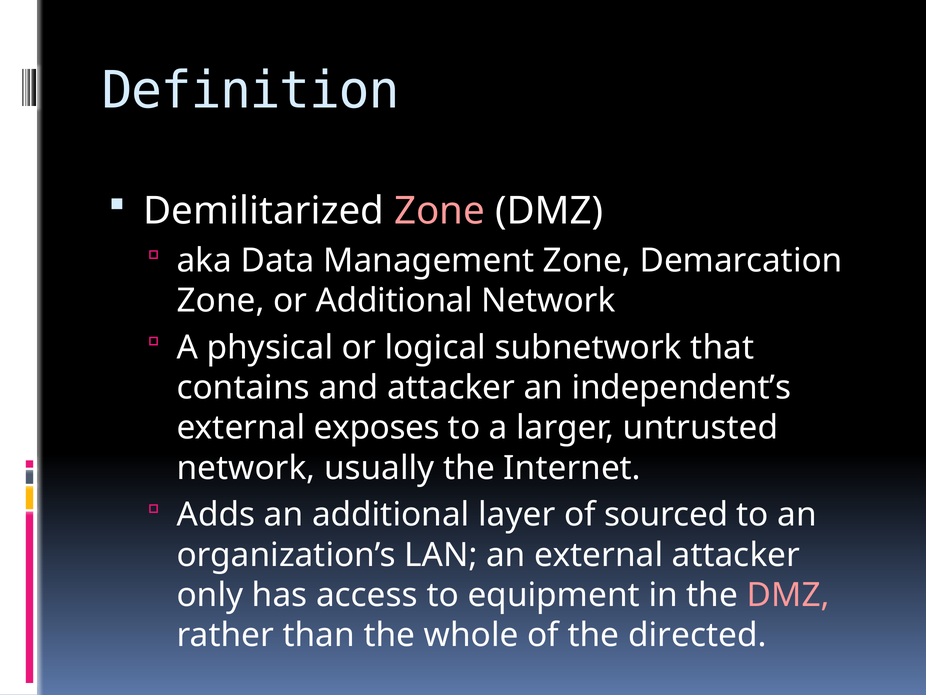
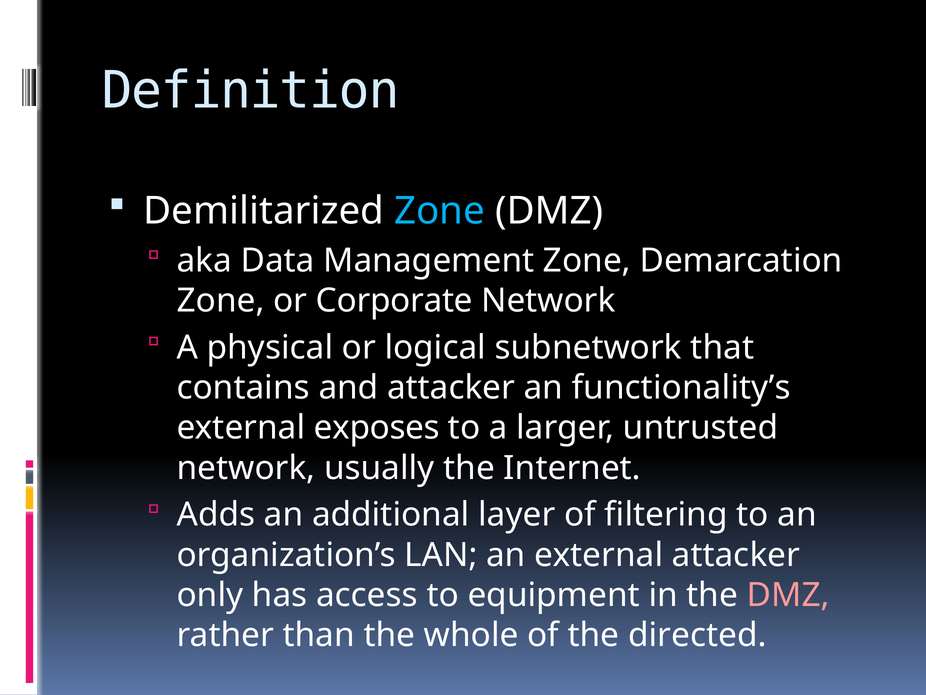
Zone at (440, 211) colour: pink -> light blue
or Additional: Additional -> Corporate
independent’s: independent’s -> functionality’s
sourced: sourced -> filtering
